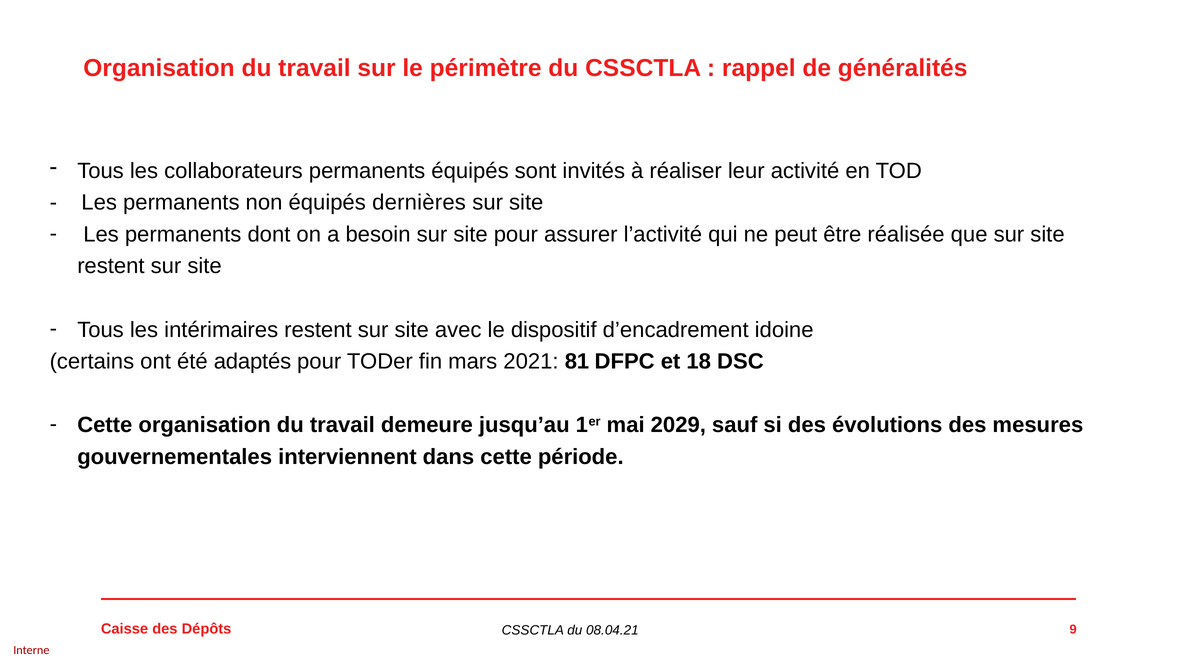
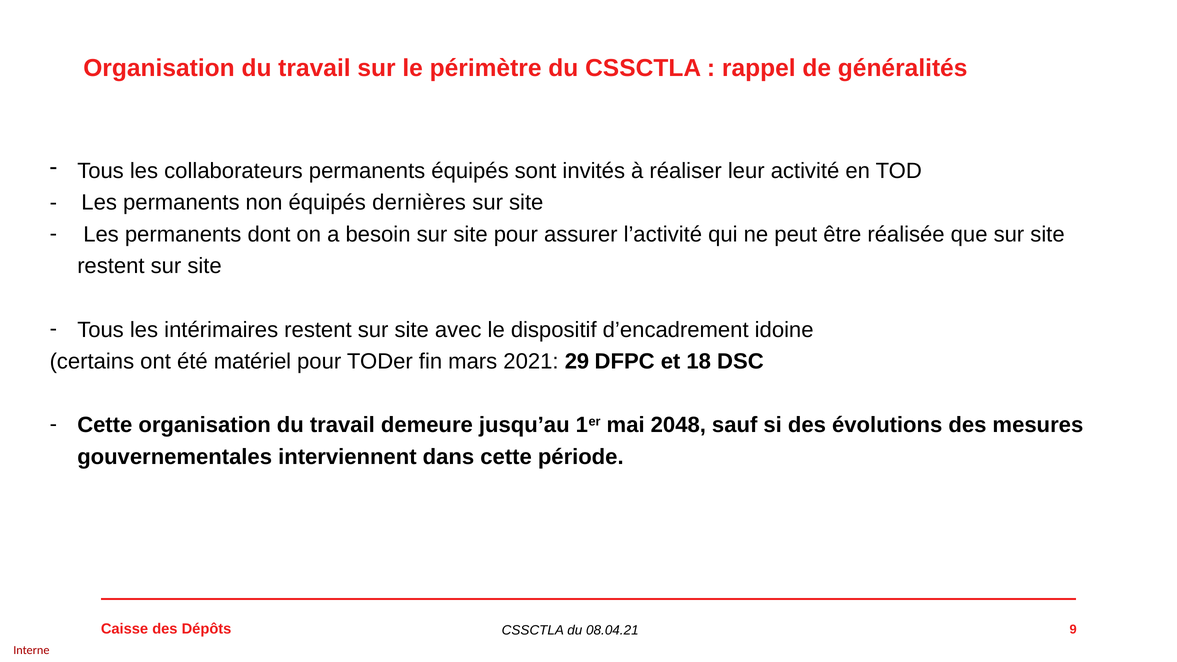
adaptés: adaptés -> matériel
81: 81 -> 29
2029: 2029 -> 2048
